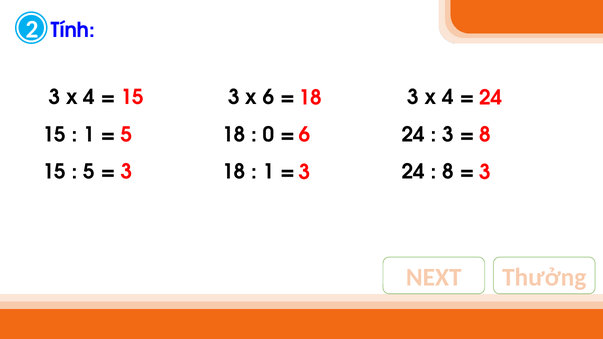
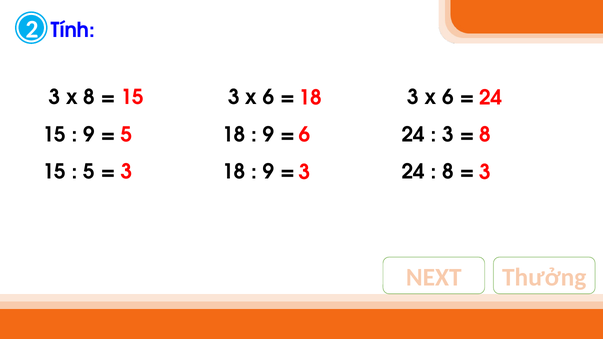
4 at (89, 98): 4 -> 8
4 at (448, 98): 4 -> 6
1 at (89, 135): 1 -> 9
0 at (269, 135): 0 -> 9
1 at (269, 172): 1 -> 9
